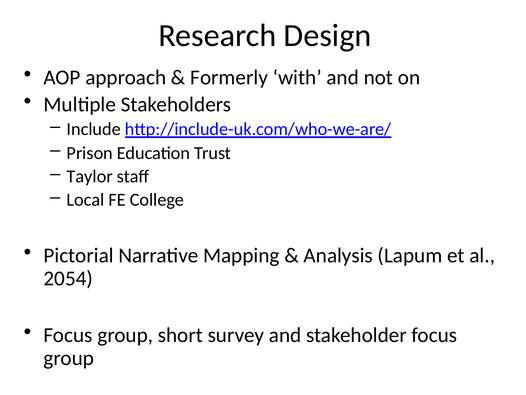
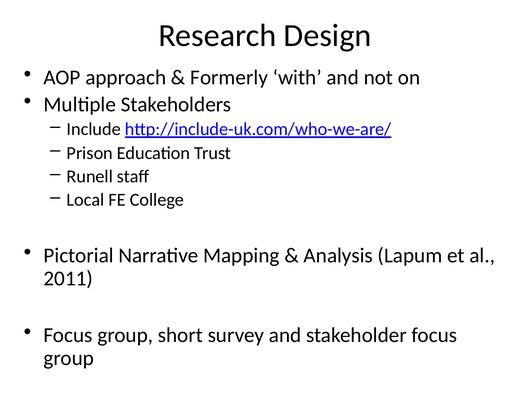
Taylor: Taylor -> Runell
2054: 2054 -> 2011
